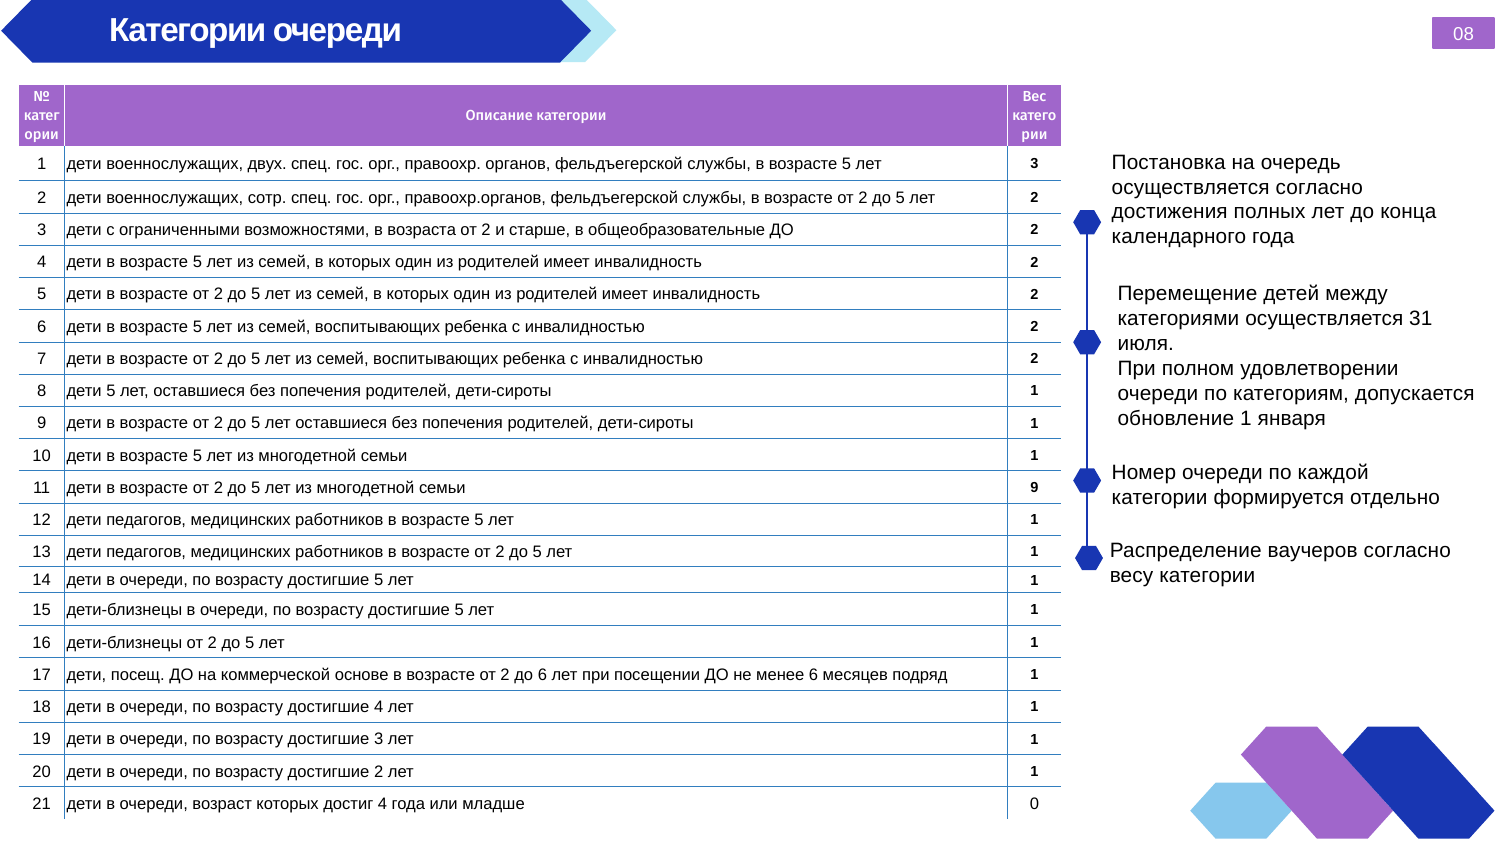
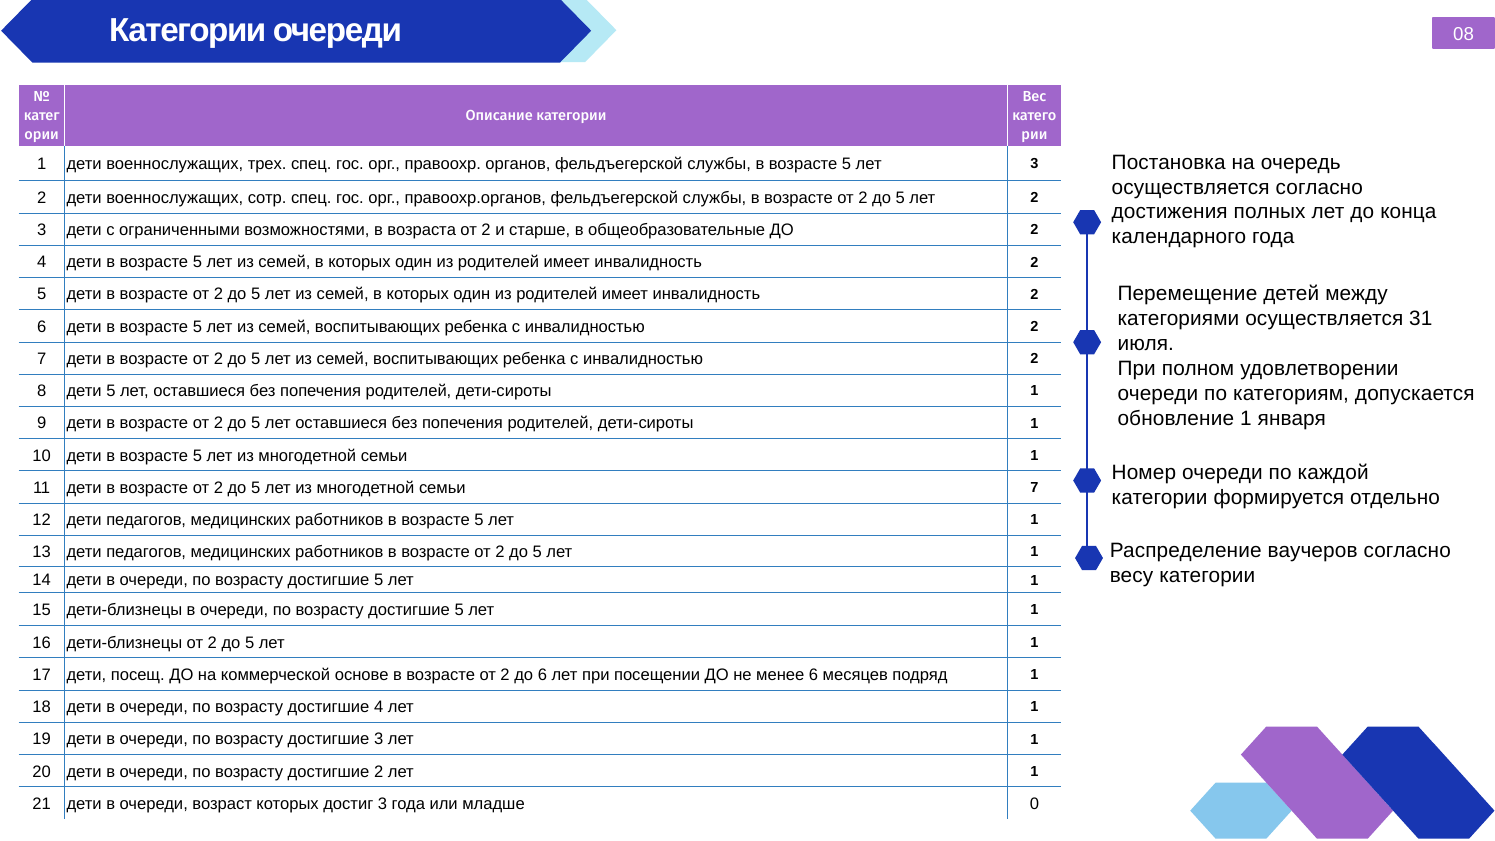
двух: двух -> трех
семьи 9: 9 -> 7
достиг 4: 4 -> 3
